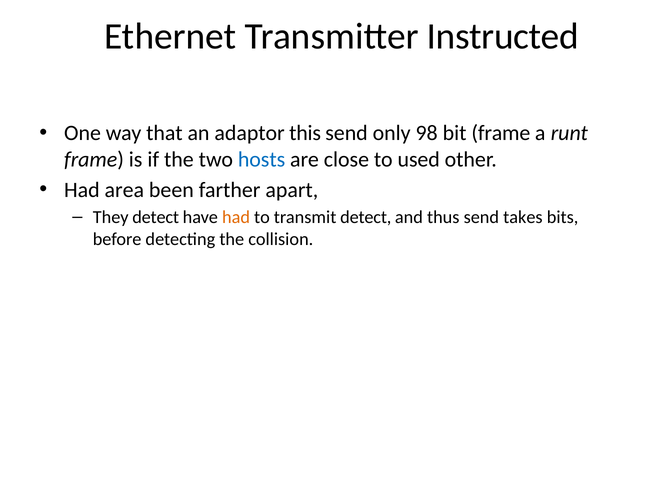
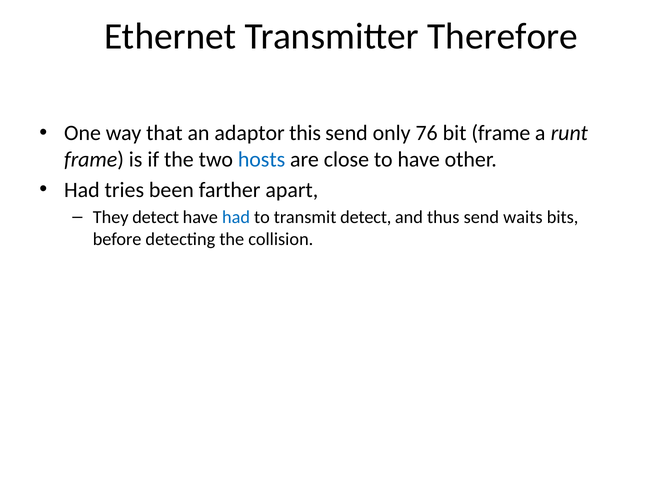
Instructed: Instructed -> Therefore
98: 98 -> 76
to used: used -> have
area: area -> tries
had at (236, 217) colour: orange -> blue
takes: takes -> waits
